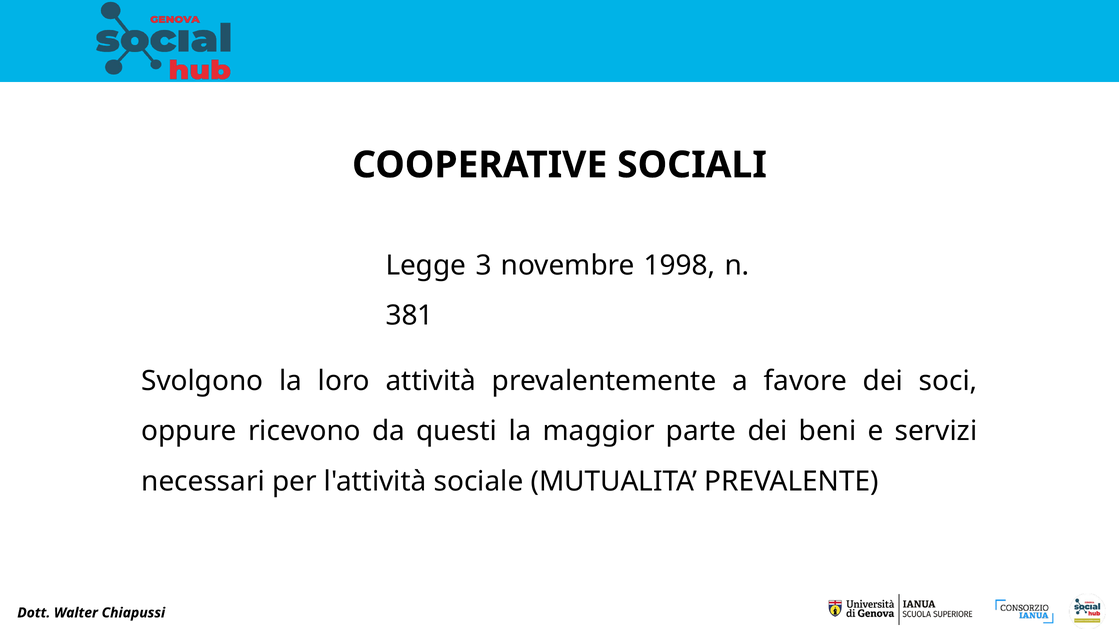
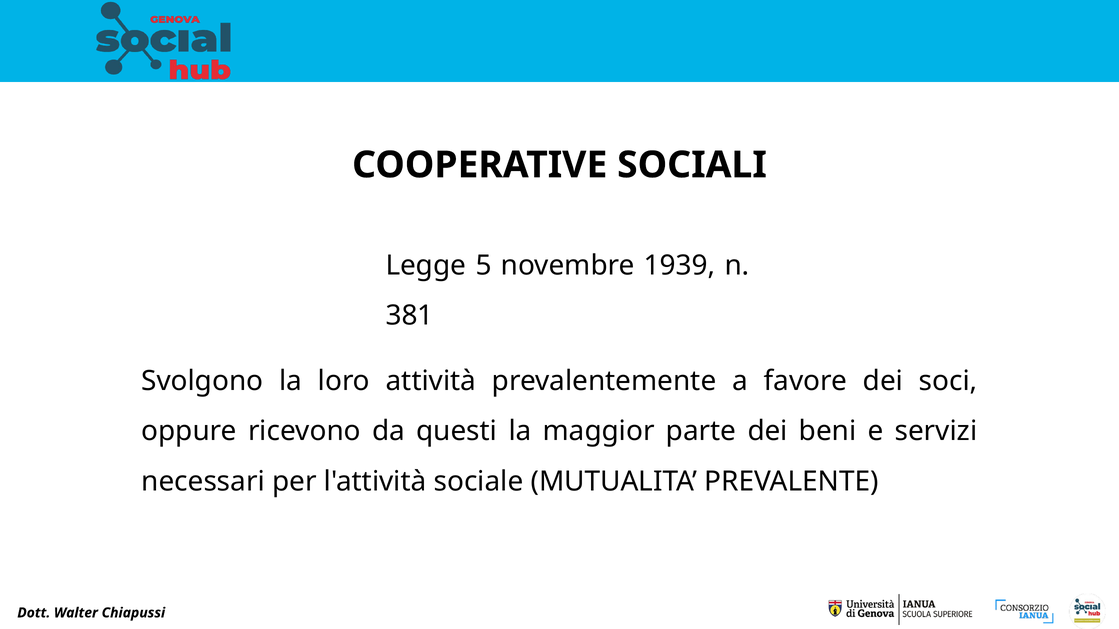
3: 3 -> 5
1998: 1998 -> 1939
